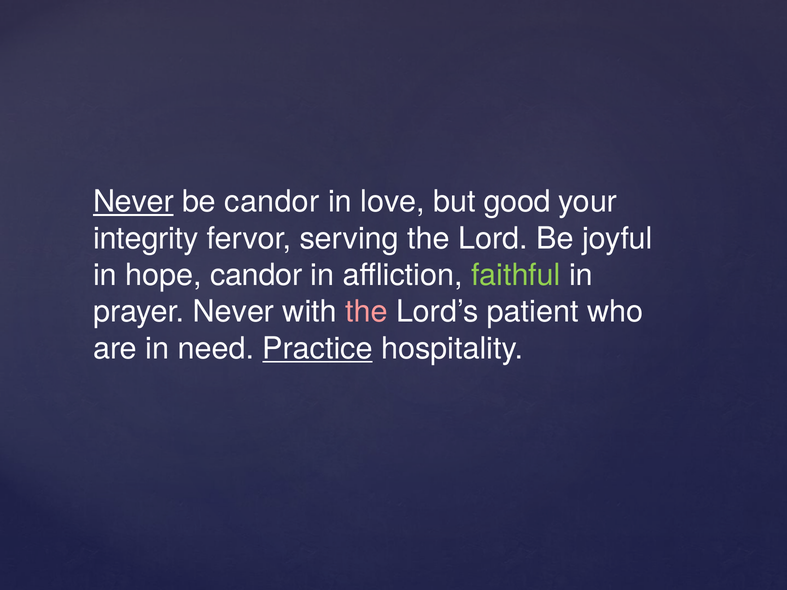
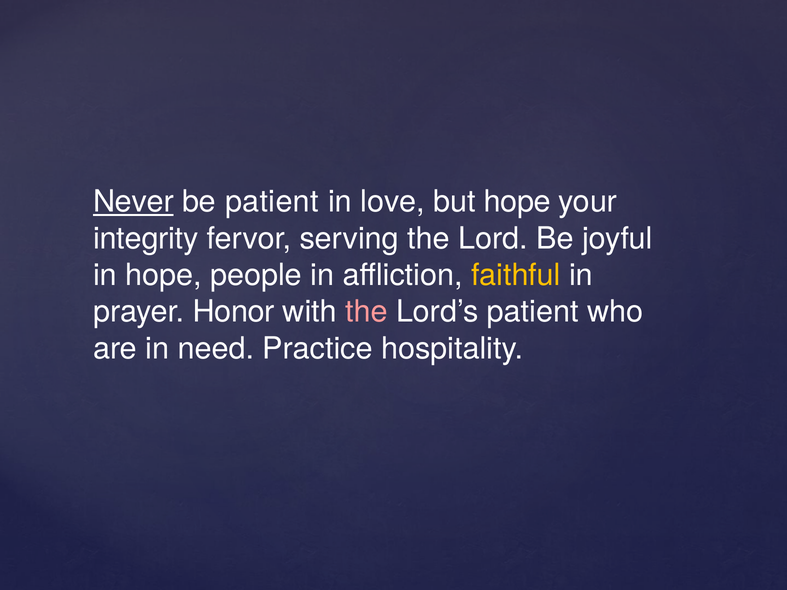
be candor: candor -> patient
but good: good -> hope
hope candor: candor -> people
faithful colour: light green -> yellow
prayer Never: Never -> Honor
Practice underline: present -> none
